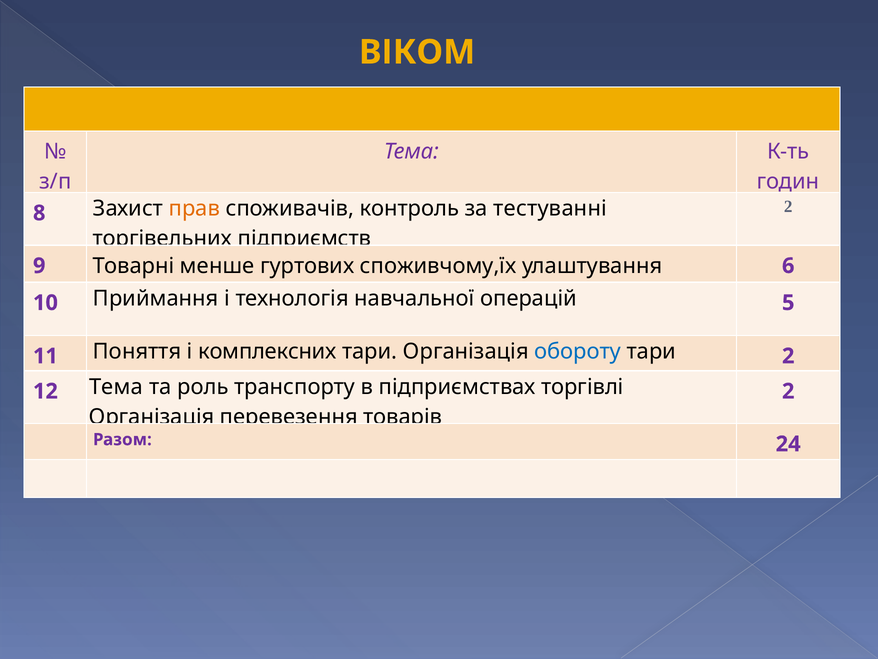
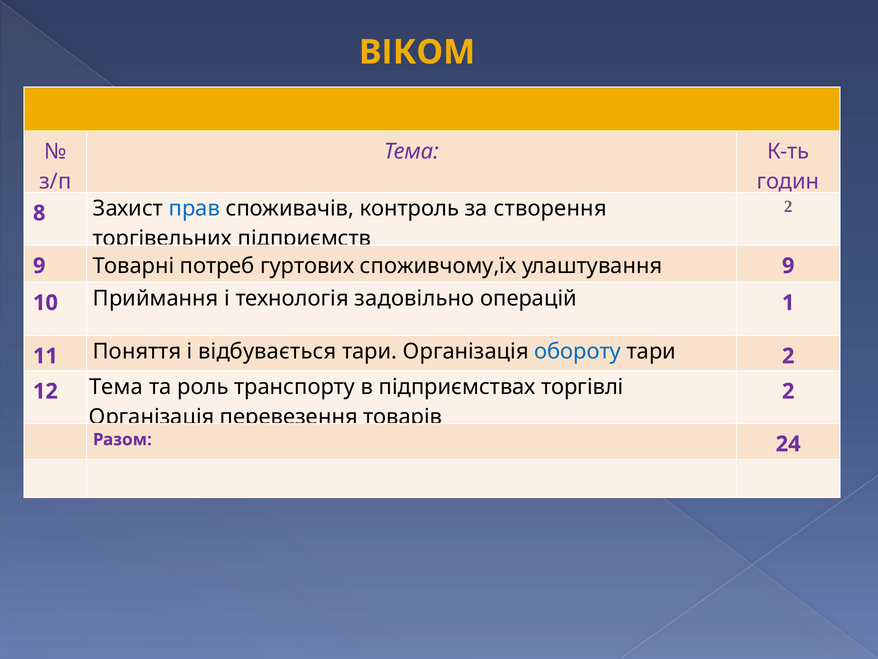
прав colour: orange -> blue
тестуванні: тестуванні -> створення
менше: менше -> потреб
улаштування 6: 6 -> 9
навчальної: навчальної -> задовільно
5: 5 -> 1
комплексних: комплексних -> відбувається
